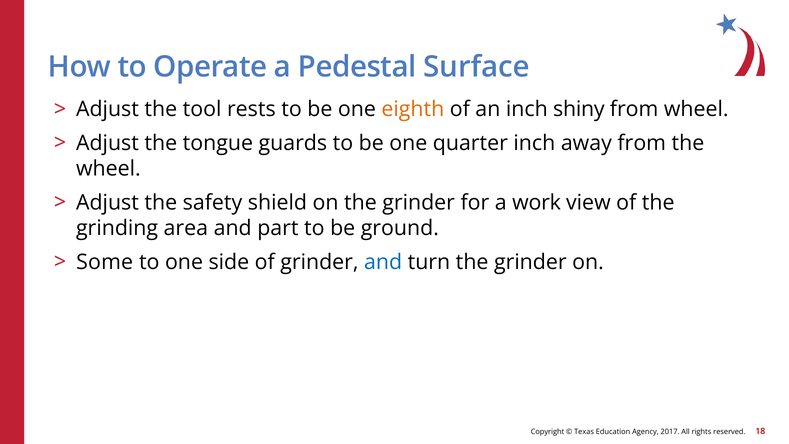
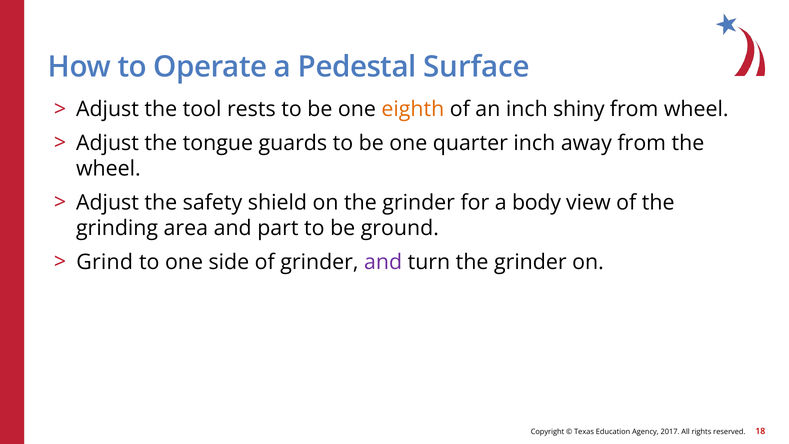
work: work -> body
Some: Some -> Grind
and at (383, 262) colour: blue -> purple
